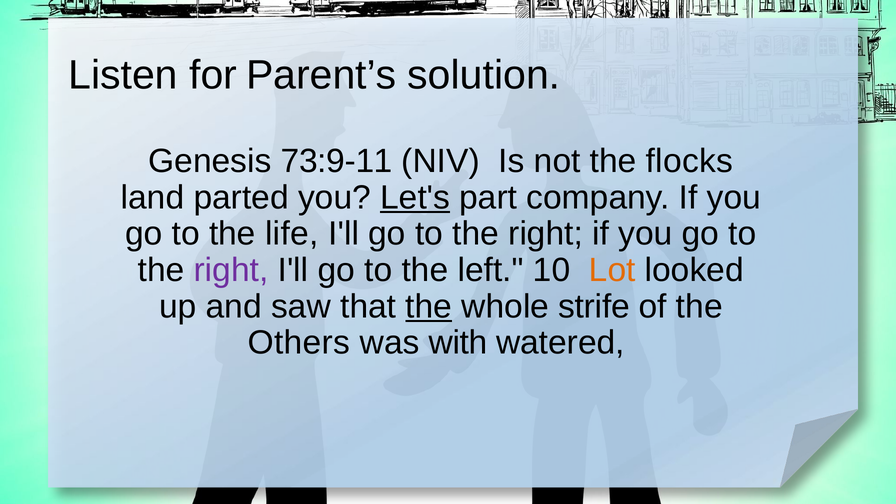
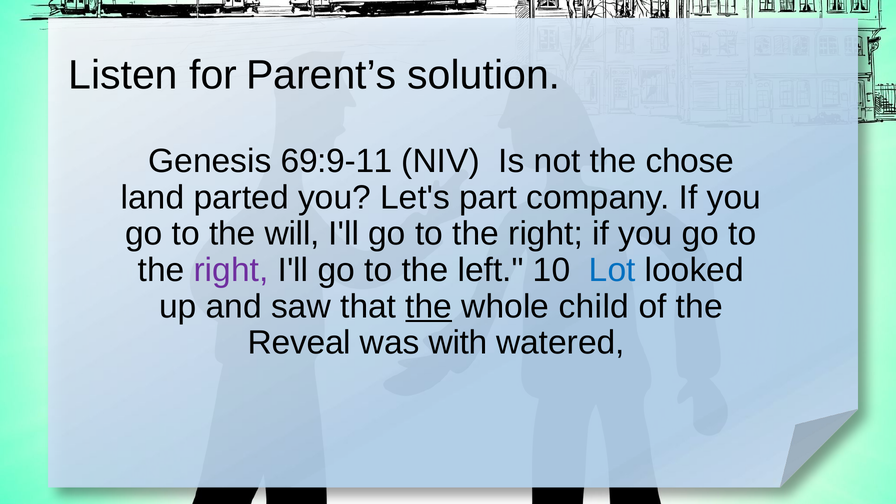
73:9-11: 73:9-11 -> 69:9-11
flocks: flocks -> chose
Let's underline: present -> none
life: life -> will
Lot colour: orange -> blue
strife: strife -> child
Others: Others -> Reveal
